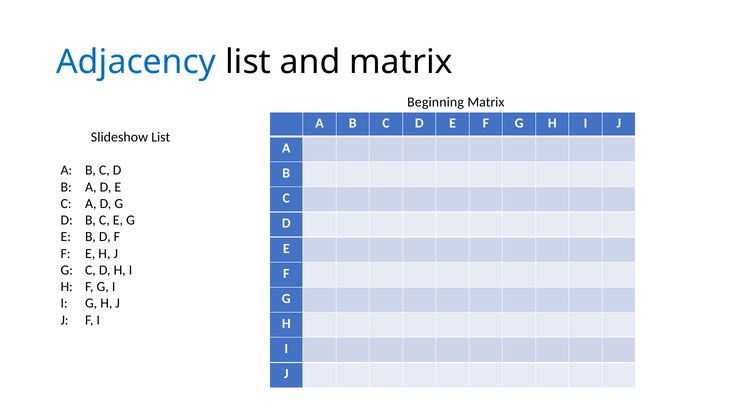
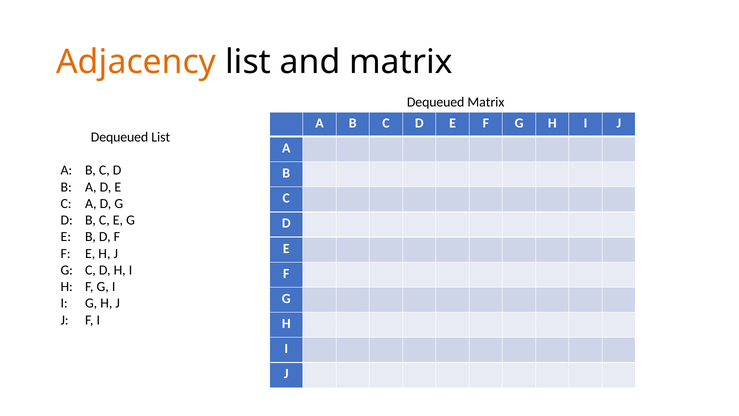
Adjacency colour: blue -> orange
Beginning at (436, 102): Beginning -> Dequeued
Slideshow at (119, 137): Slideshow -> Dequeued
